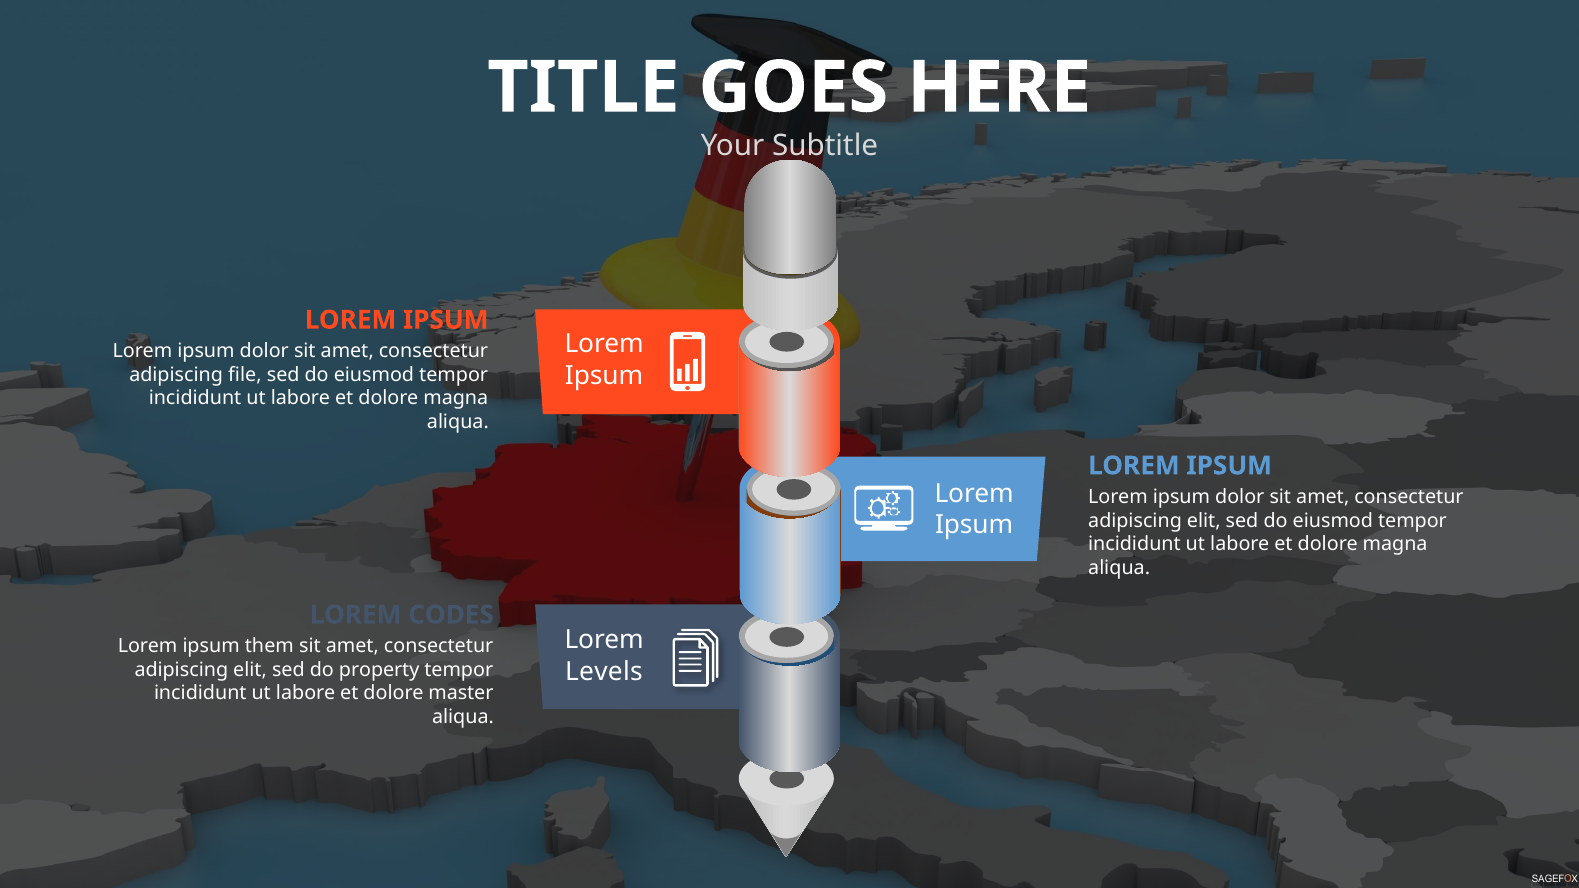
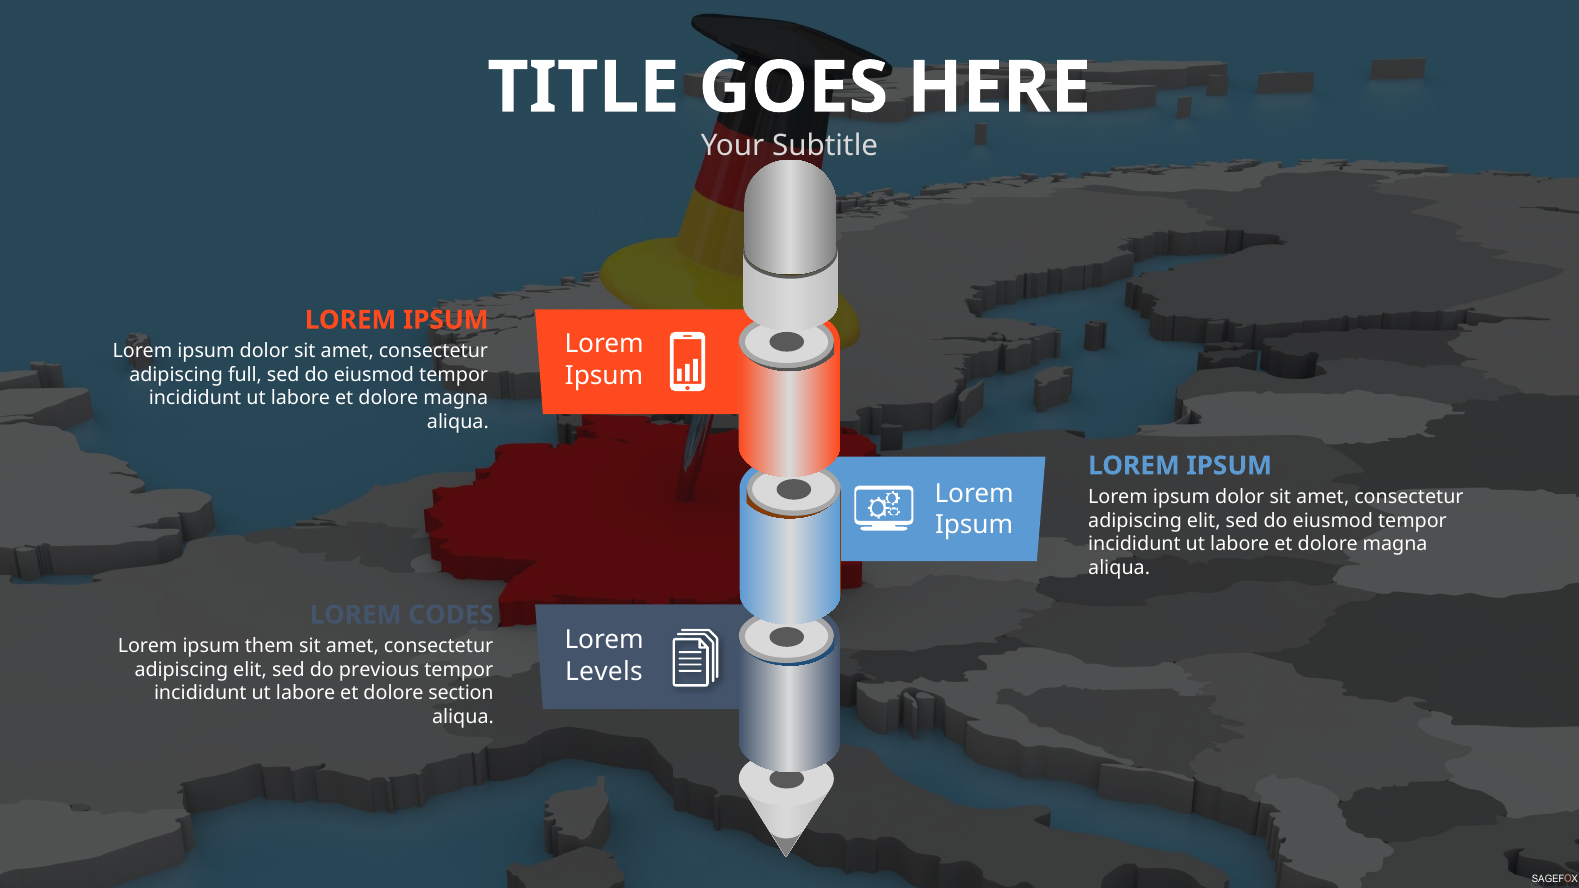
file: file -> full
property: property -> previous
master: master -> section
